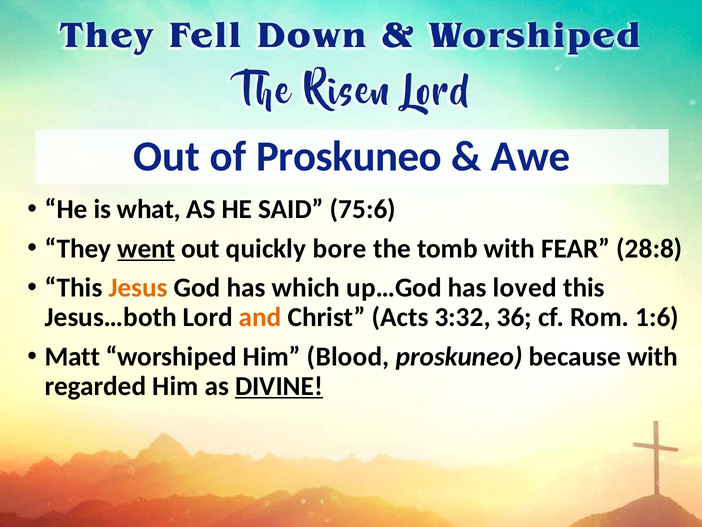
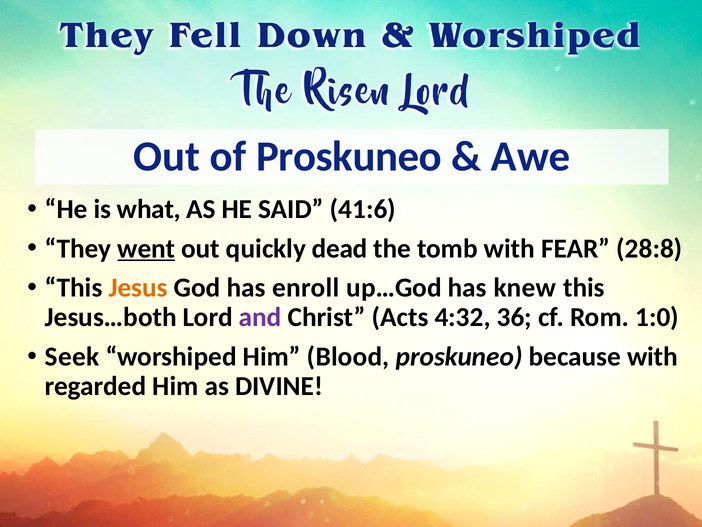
75:6: 75:6 -> 41:6
bore: bore -> dead
which: which -> enroll
loved: loved -> knew
and colour: orange -> purple
3:32: 3:32 -> 4:32
1:6: 1:6 -> 1:0
Matt: Matt -> Seek
DIVINE underline: present -> none
